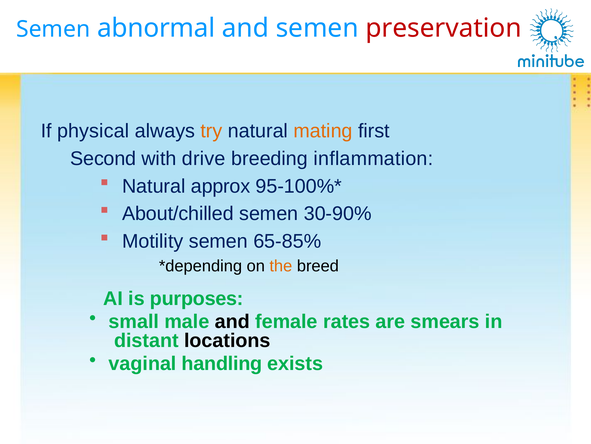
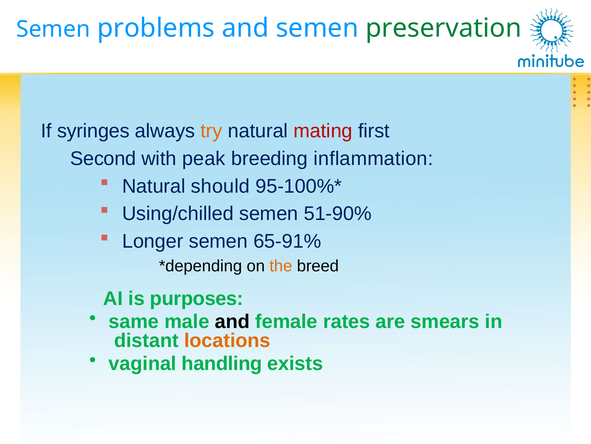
abnormal: abnormal -> problems
preservation colour: red -> green
physical: physical -> syringes
mating colour: orange -> red
drive: drive -> peak
approx: approx -> should
About/chilled: About/chilled -> Using/chilled
30-90%: 30-90% -> 51-90%
Motility: Motility -> Longer
65-85%: 65-85% -> 65-91%
small: small -> same
locations colour: black -> orange
